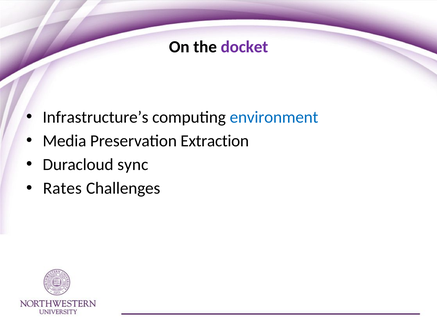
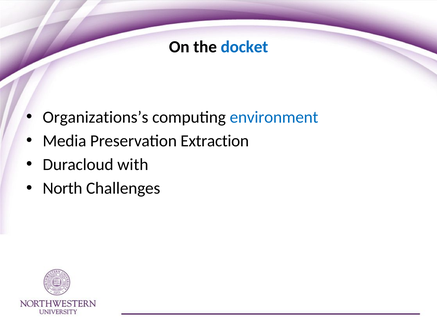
docket colour: purple -> blue
Infrastructure’s: Infrastructure’s -> Organizations’s
sync: sync -> with
Rates: Rates -> North
